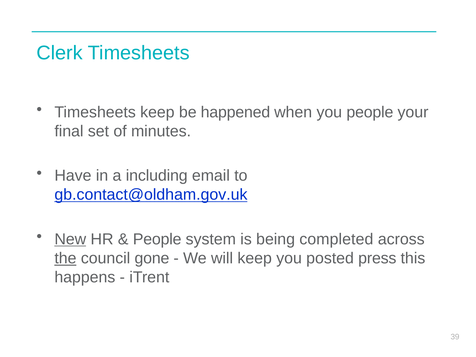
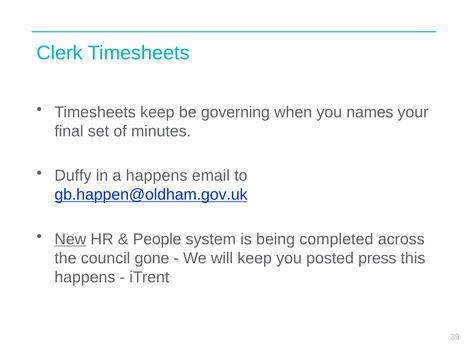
happened: happened -> governing
you people: people -> names
Have: Have -> Duffy
a including: including -> happens
gb.contact@oldham.gov.uk: gb.contact@oldham.gov.uk -> gb.happen@oldham.gov.uk
the underline: present -> none
